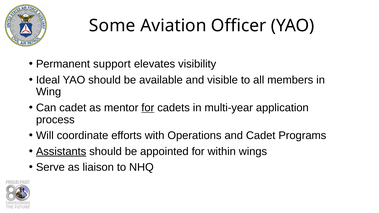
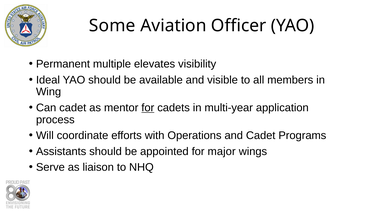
support: support -> multiple
Assistants underline: present -> none
within: within -> major
